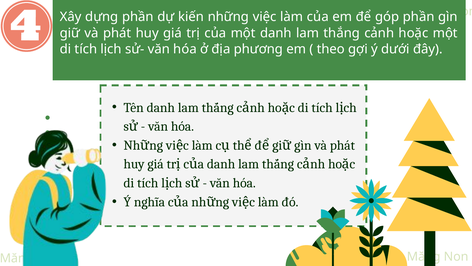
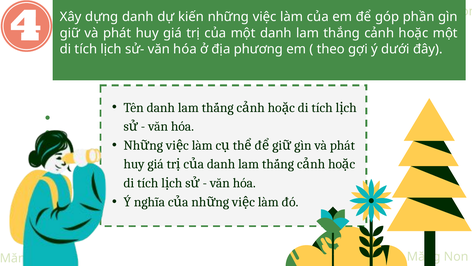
dựng phần: phần -> danh
